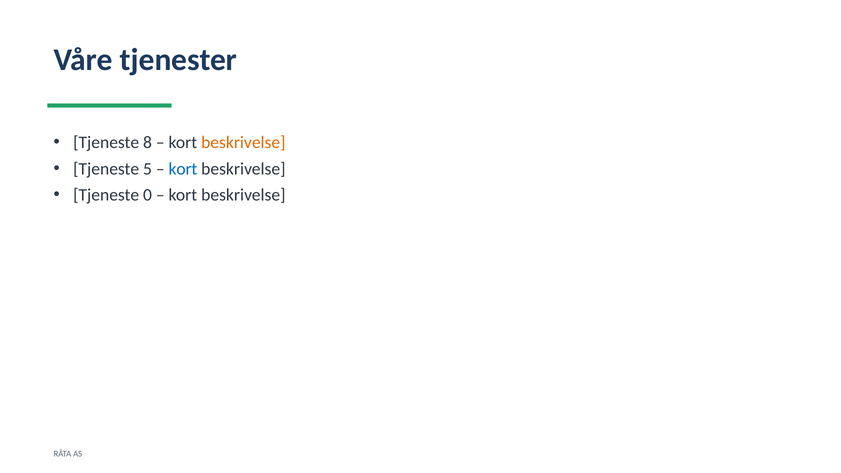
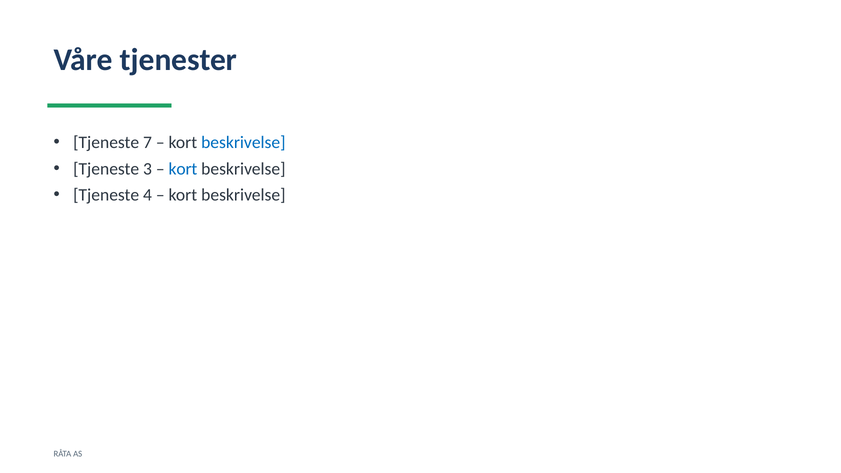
8: 8 -> 7
beskrivelse at (243, 142) colour: orange -> blue
5: 5 -> 3
0: 0 -> 4
